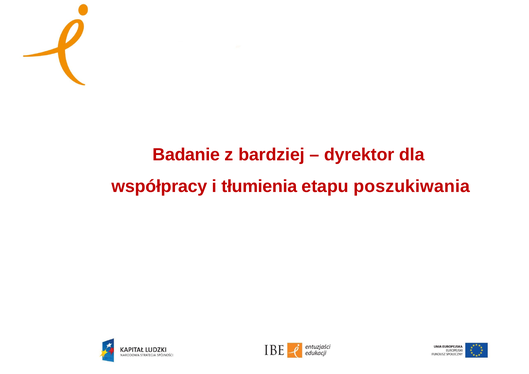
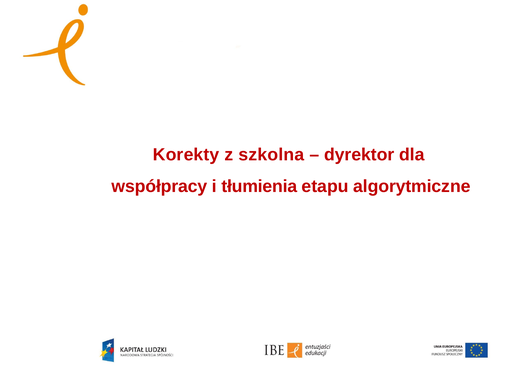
Badanie: Badanie -> Korekty
bardziej: bardziej -> szkolna
poszukiwania: poszukiwania -> algorytmiczne
